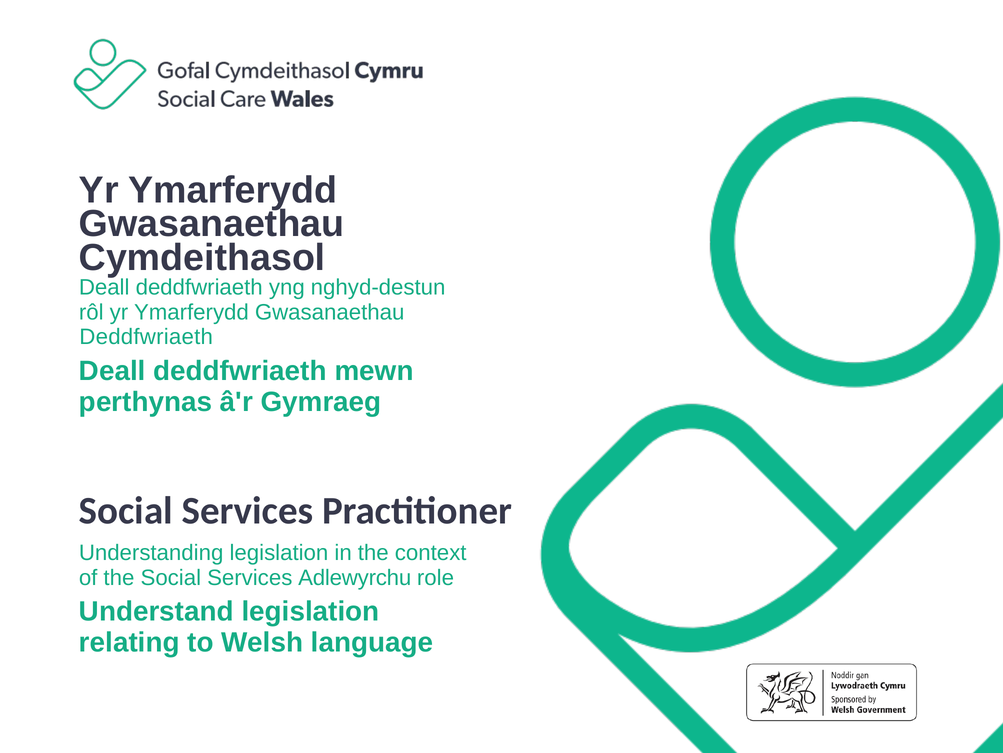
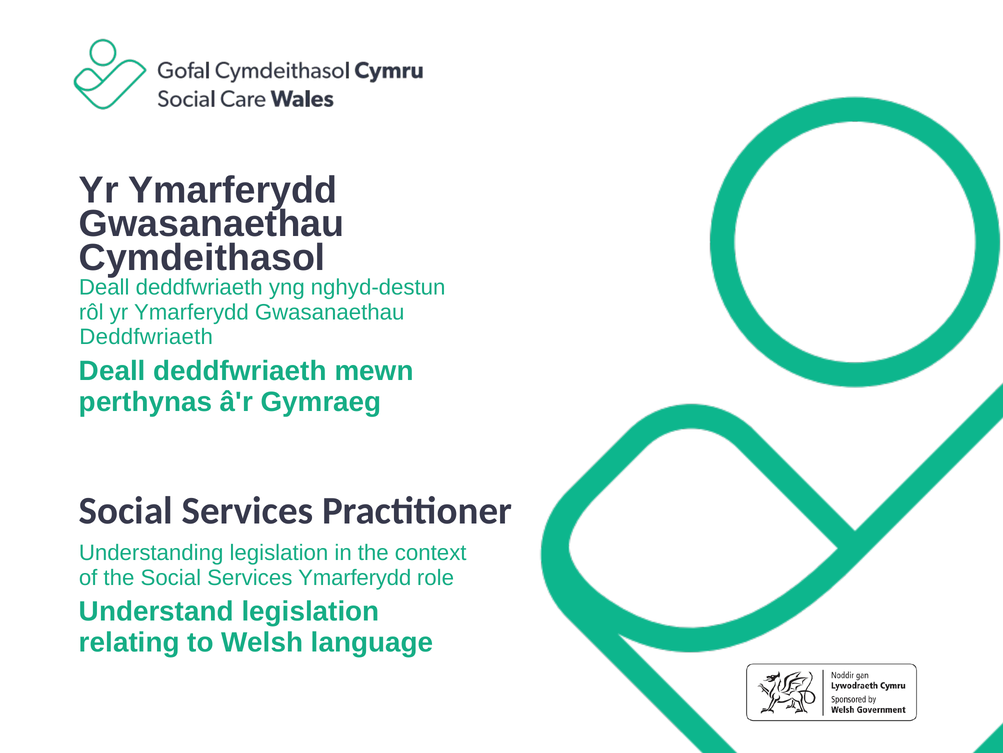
Services Adlewyrchu: Adlewyrchu -> Ymarferydd
